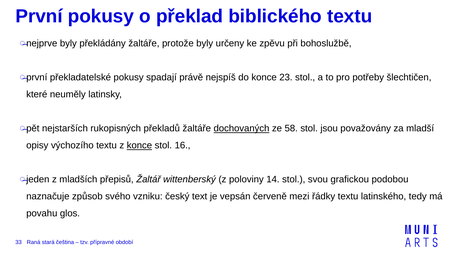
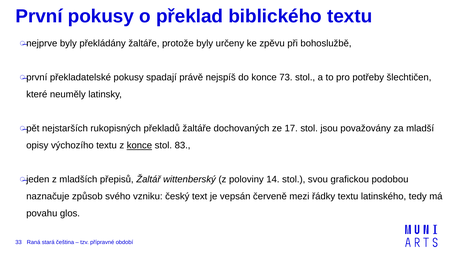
23: 23 -> 73
dochovaných underline: present -> none
58: 58 -> 17
16: 16 -> 83
